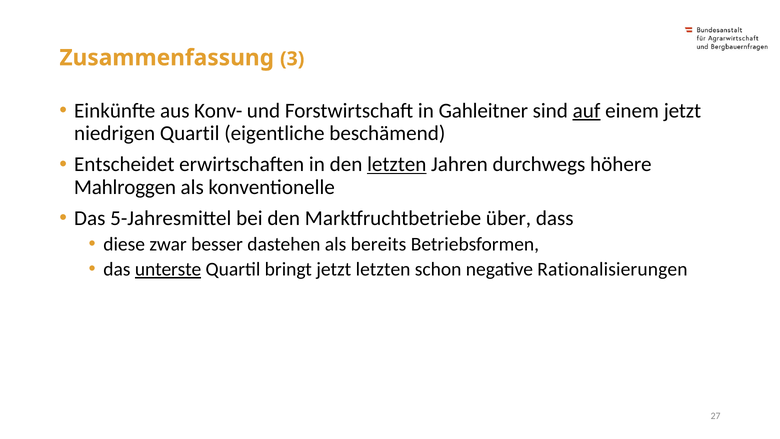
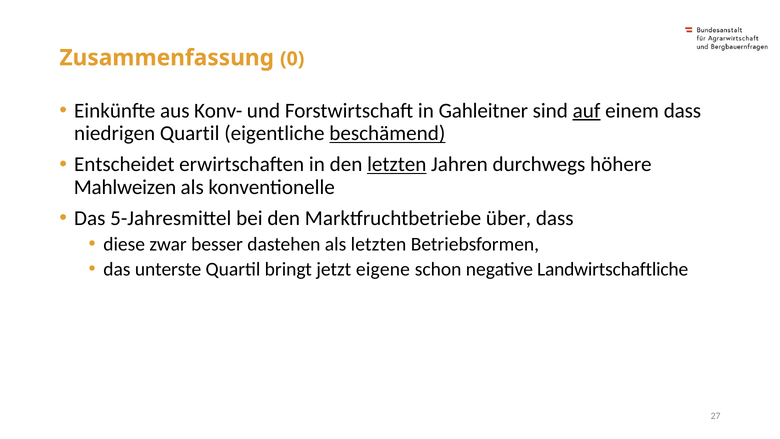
3: 3 -> 0
einem jetzt: jetzt -> dass
beschämend underline: none -> present
Mahlroggen: Mahlroggen -> Mahlweizen
als bereits: bereits -> letzten
unterste underline: present -> none
jetzt letzten: letzten -> eigene
Rationalisierungen: Rationalisierungen -> Landwirtschaftliche
